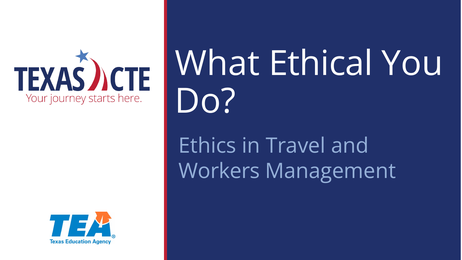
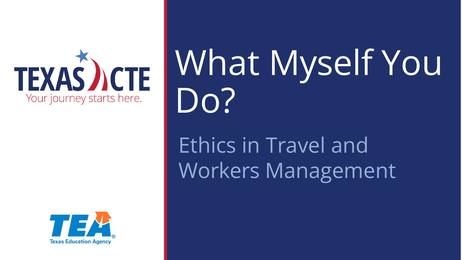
Ethical: Ethical -> Myself
